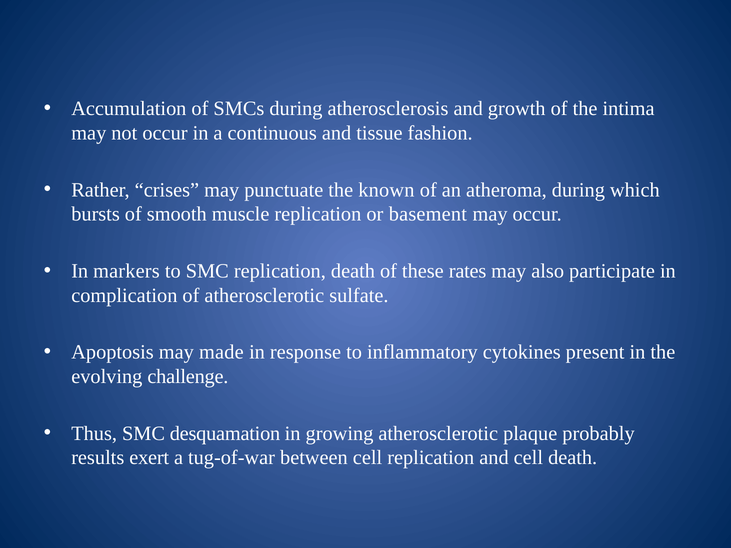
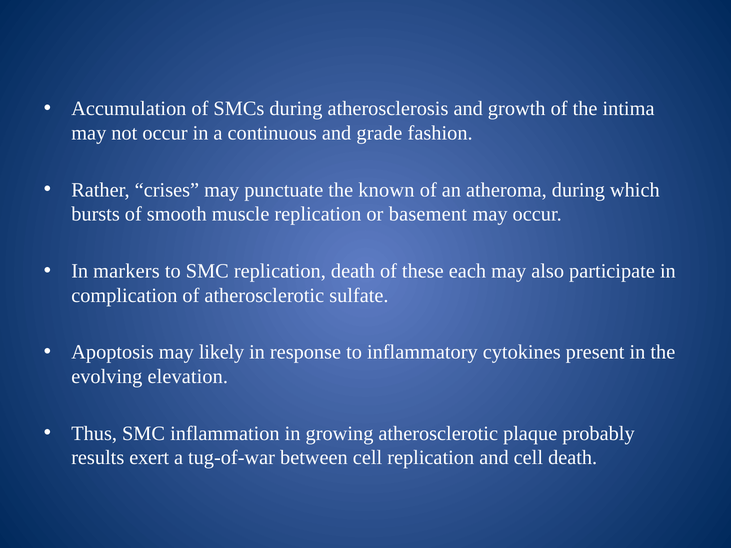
tissue: tissue -> grade
rates: rates -> each
made: made -> likely
challenge: challenge -> elevation
desquamation: desquamation -> inflammation
